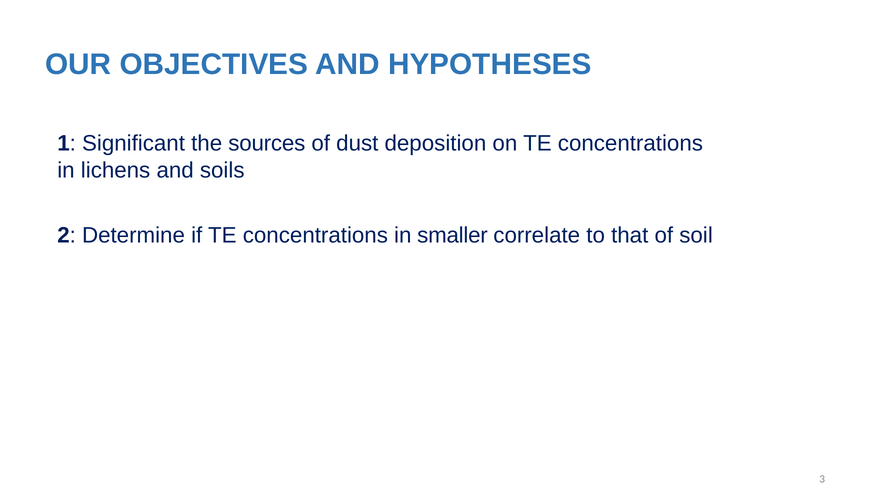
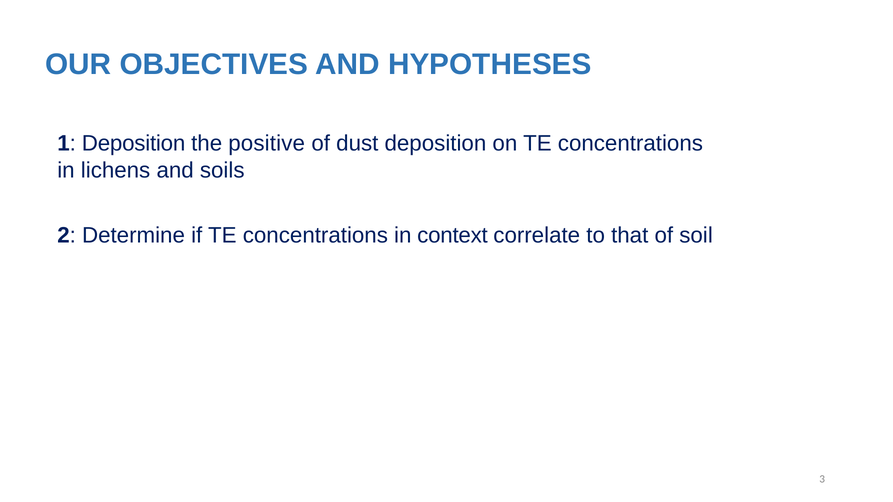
1 Significant: Significant -> Deposition
sources: sources -> positive
smaller: smaller -> context
